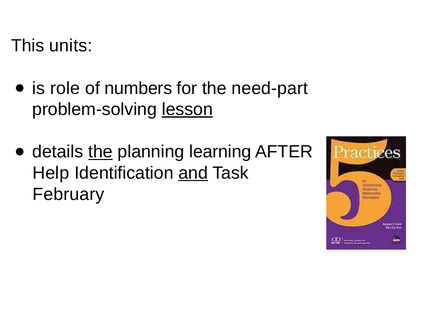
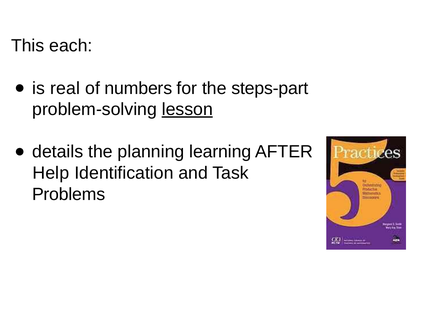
units: units -> each
role: role -> real
need-part: need-part -> steps-part
the at (100, 152) underline: present -> none
and underline: present -> none
February: February -> Problems
